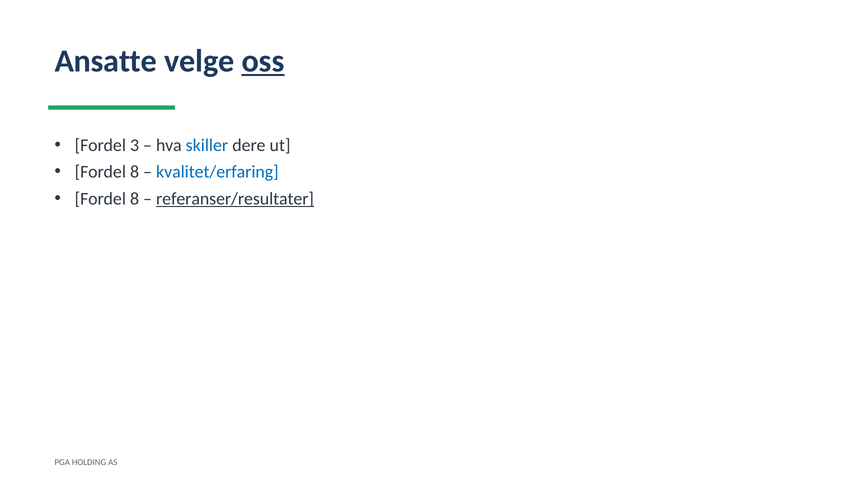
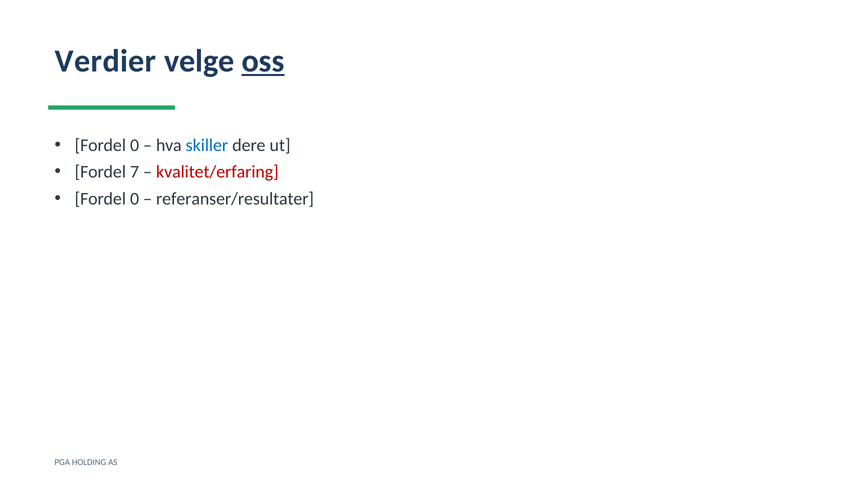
Ansatte: Ansatte -> Verdier
3 at (135, 145): 3 -> 0
8 at (135, 172): 8 -> 7
kvalitet/erfaring colour: blue -> red
8 at (135, 199): 8 -> 0
referanser/resultater underline: present -> none
